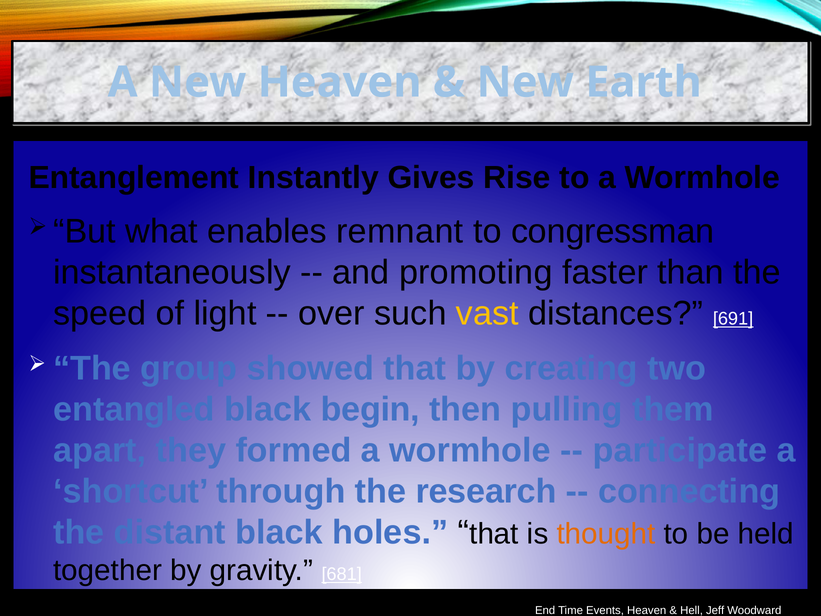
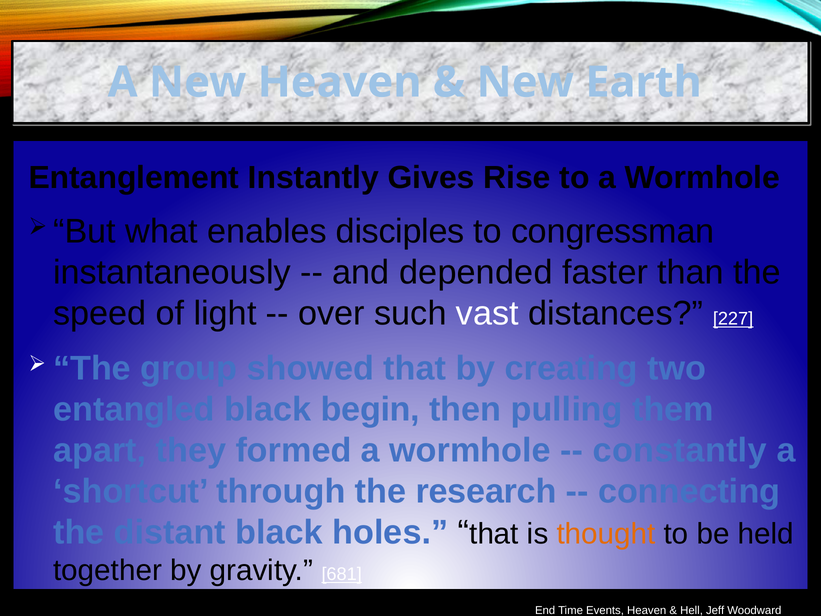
remnant: remnant -> disciples
promoting: promoting -> depended
vast colour: yellow -> white
691: 691 -> 227
participate: participate -> constantly
